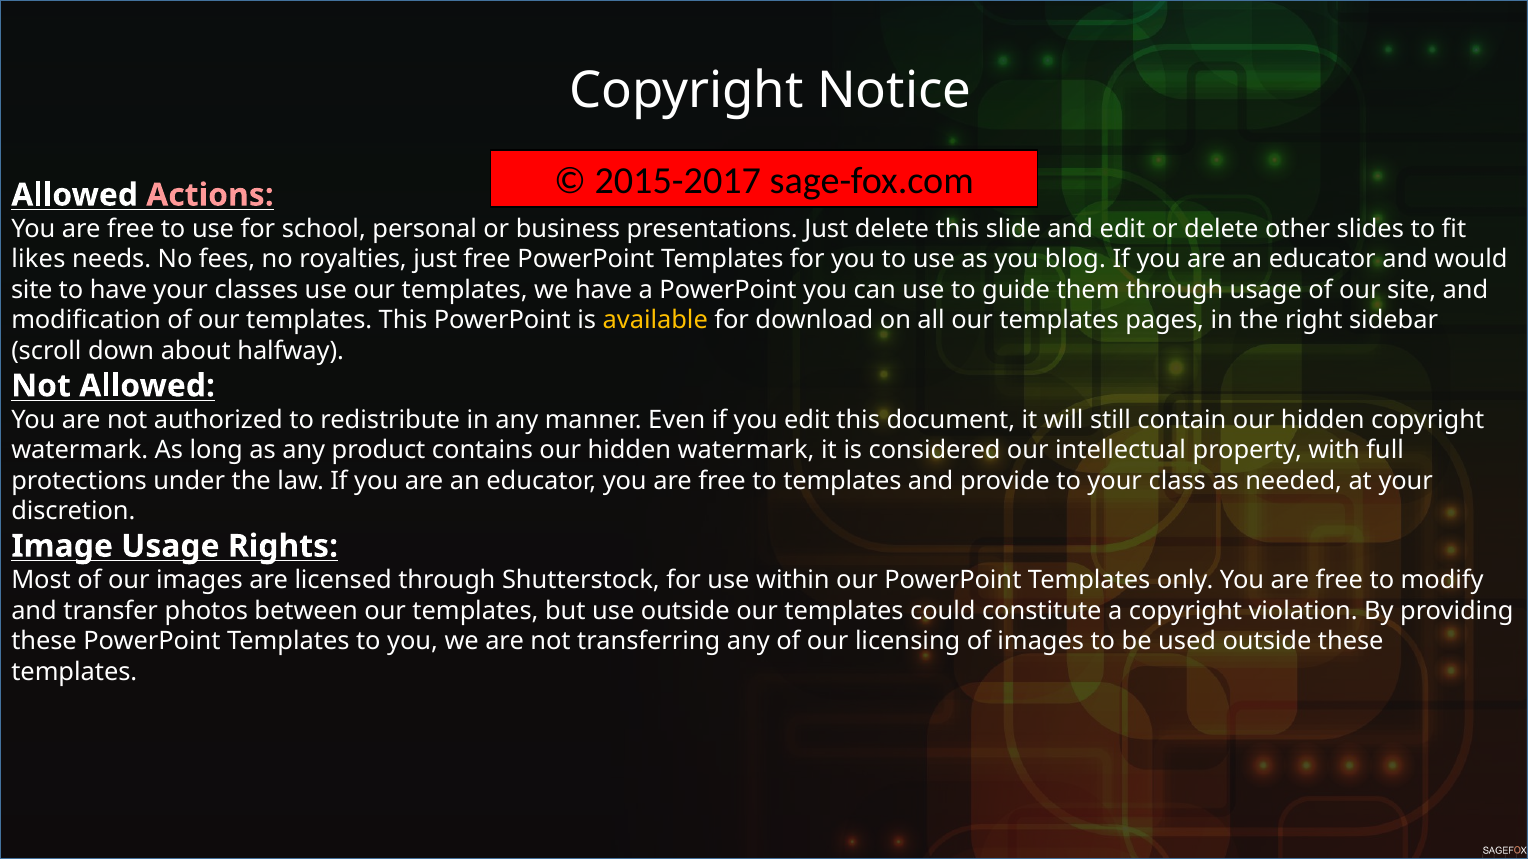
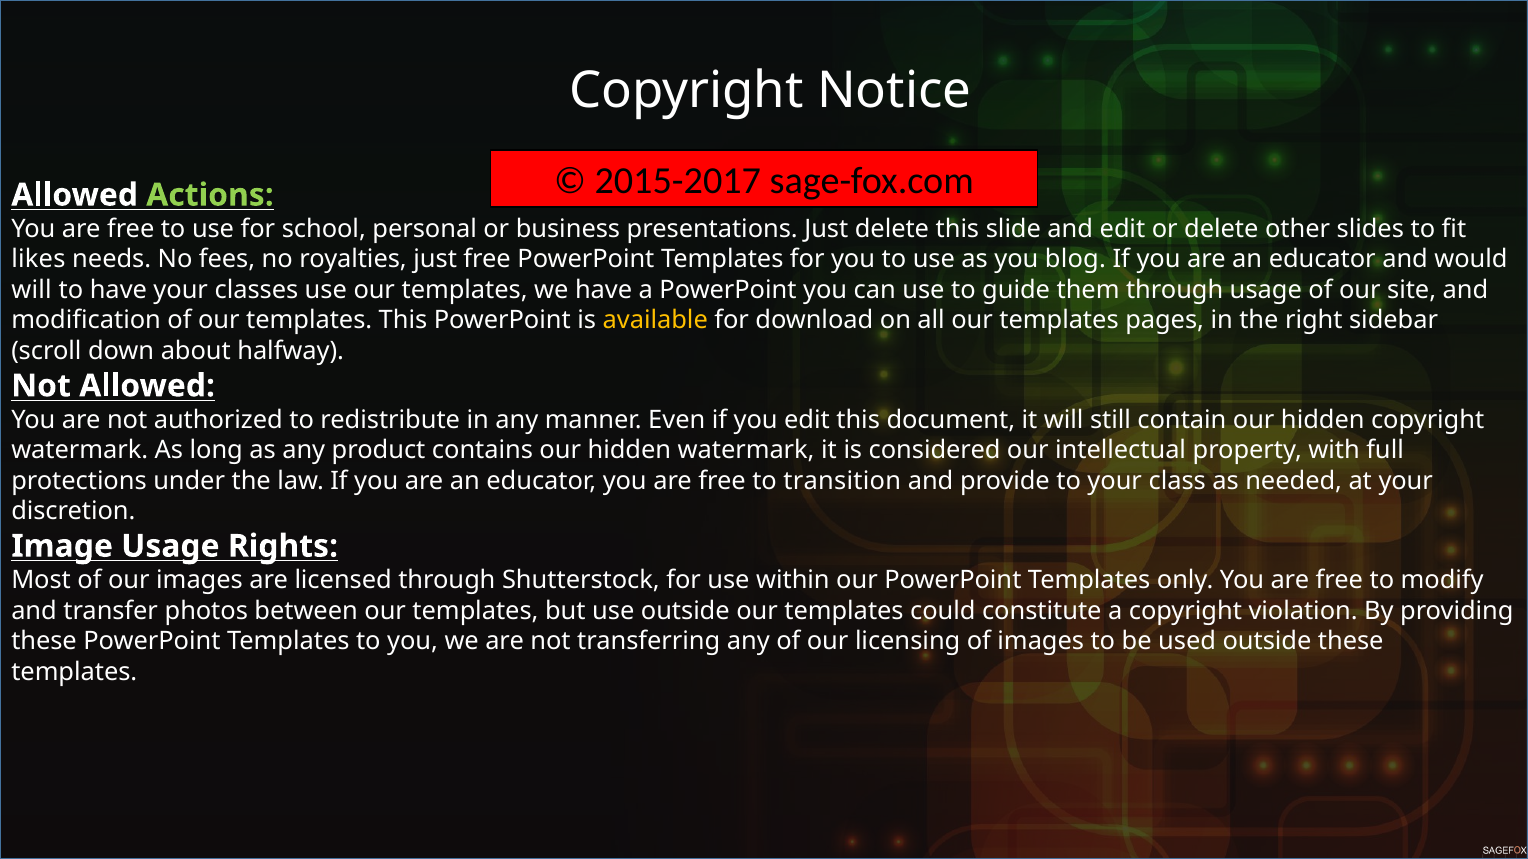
Actions colour: pink -> light green
site at (32, 290): site -> will
to templates: templates -> transition
